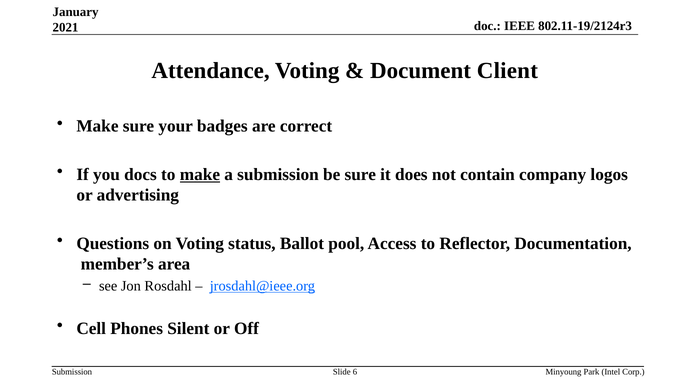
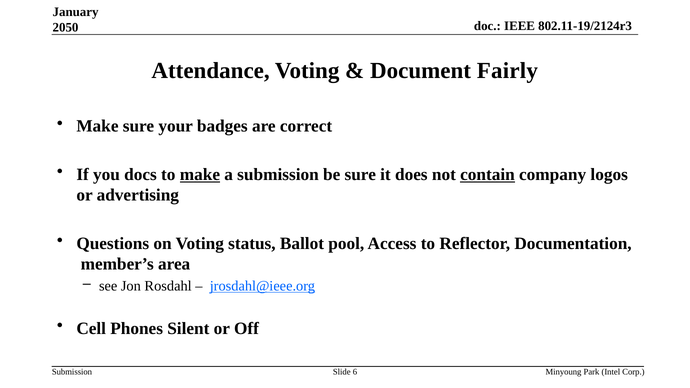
2021: 2021 -> 2050
Client: Client -> Fairly
contain underline: none -> present
